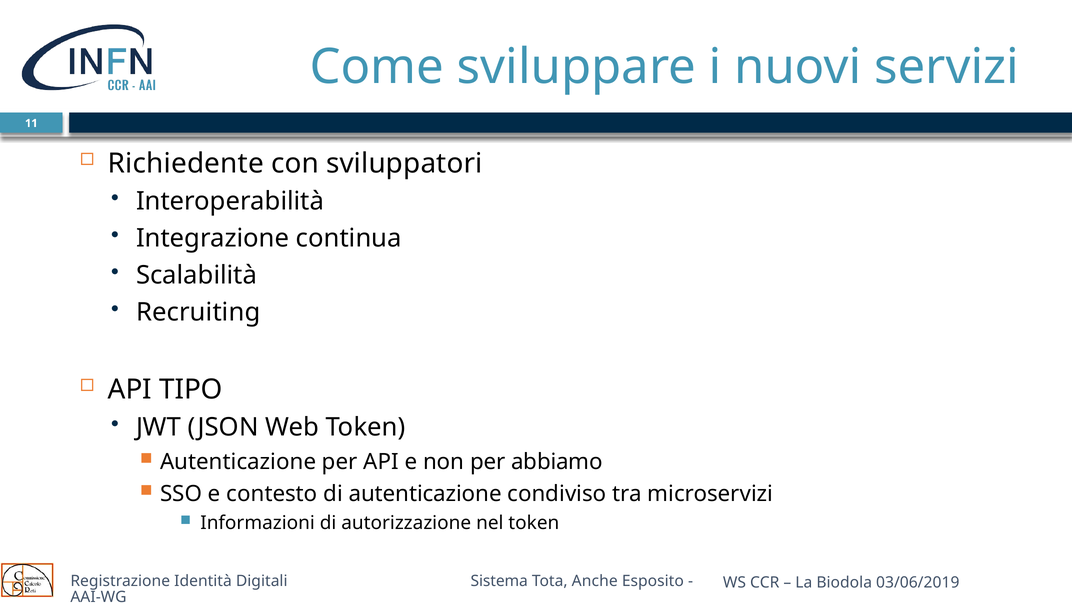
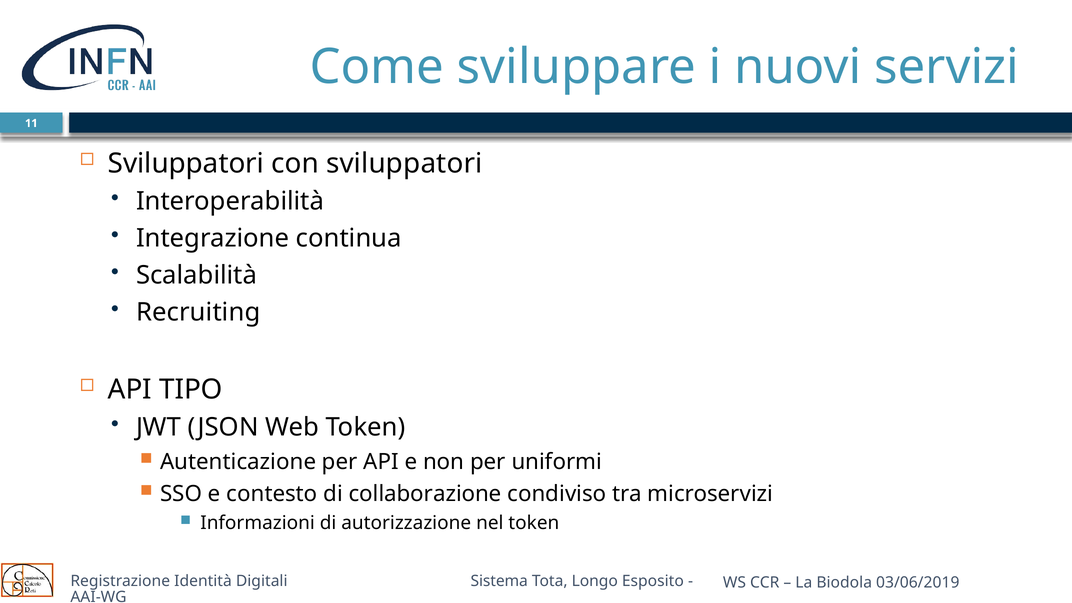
Richiedente at (186, 163): Richiedente -> Sviluppatori
abbiamo: abbiamo -> uniformi
di autenticazione: autenticazione -> collaborazione
Anche: Anche -> Longo
